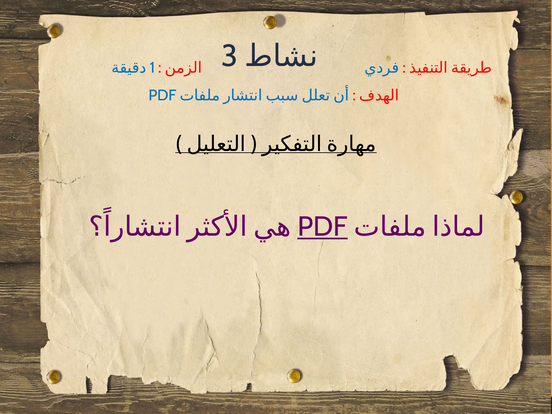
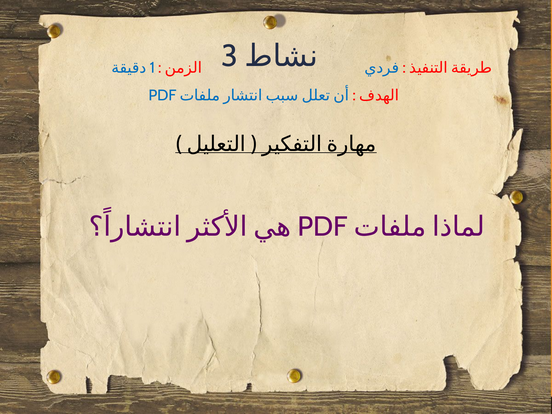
PDF at (323, 227) underline: present -> none
